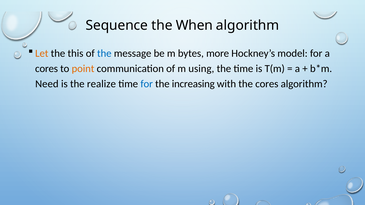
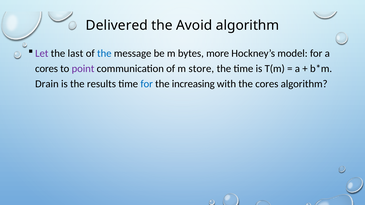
Sequence: Sequence -> Delivered
When: When -> Avoid
Let colour: orange -> purple
this: this -> last
point colour: orange -> purple
using: using -> store
Need: Need -> Drain
realize: realize -> results
